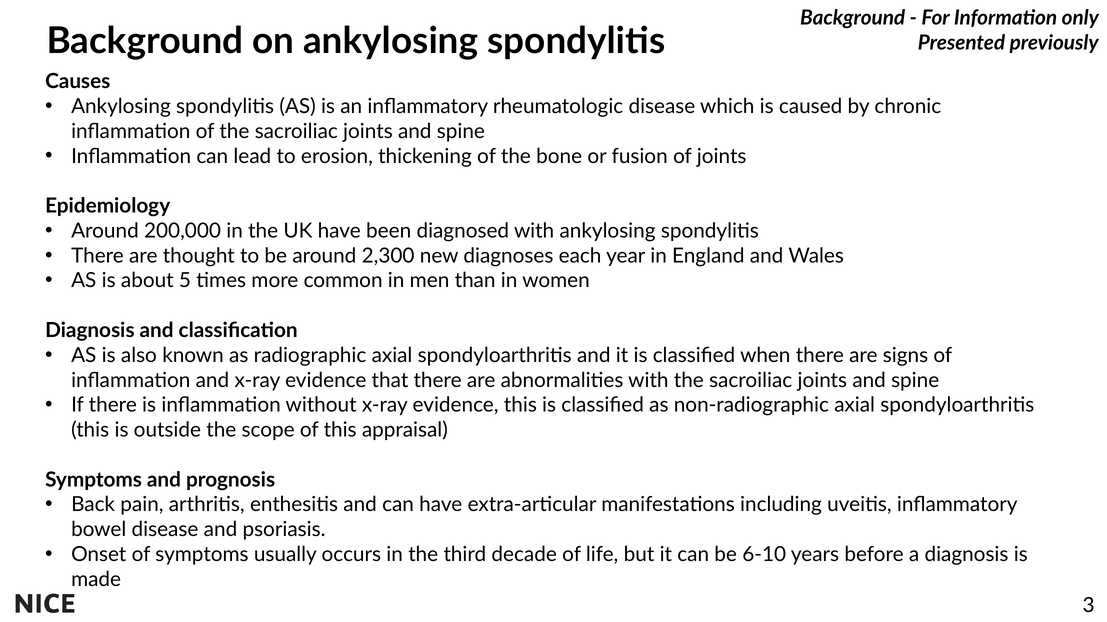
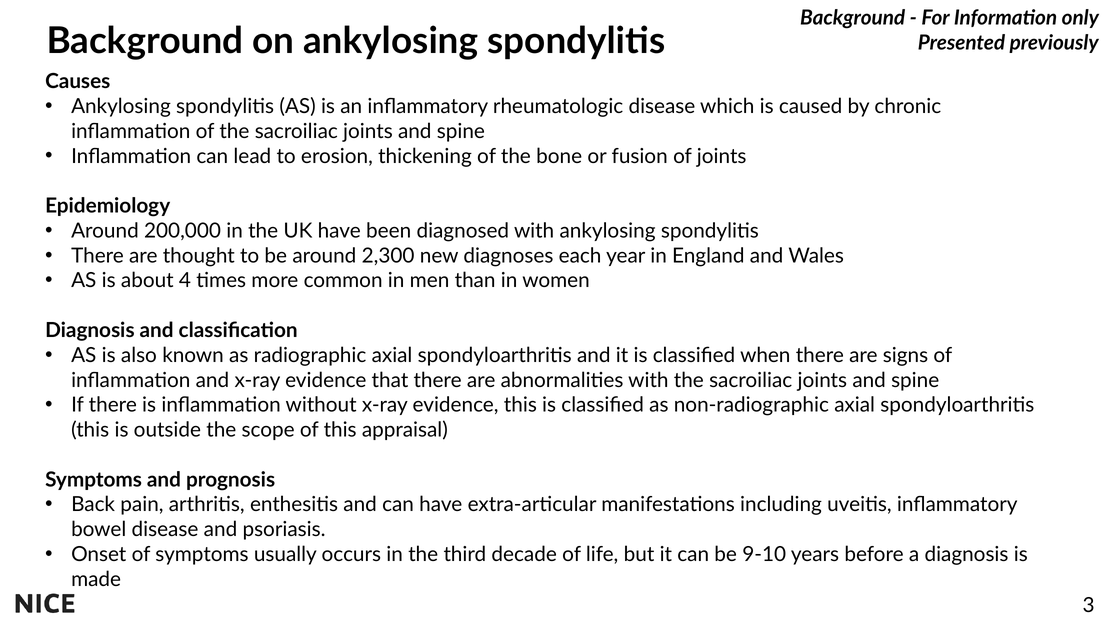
5: 5 -> 4
6-10: 6-10 -> 9-10
